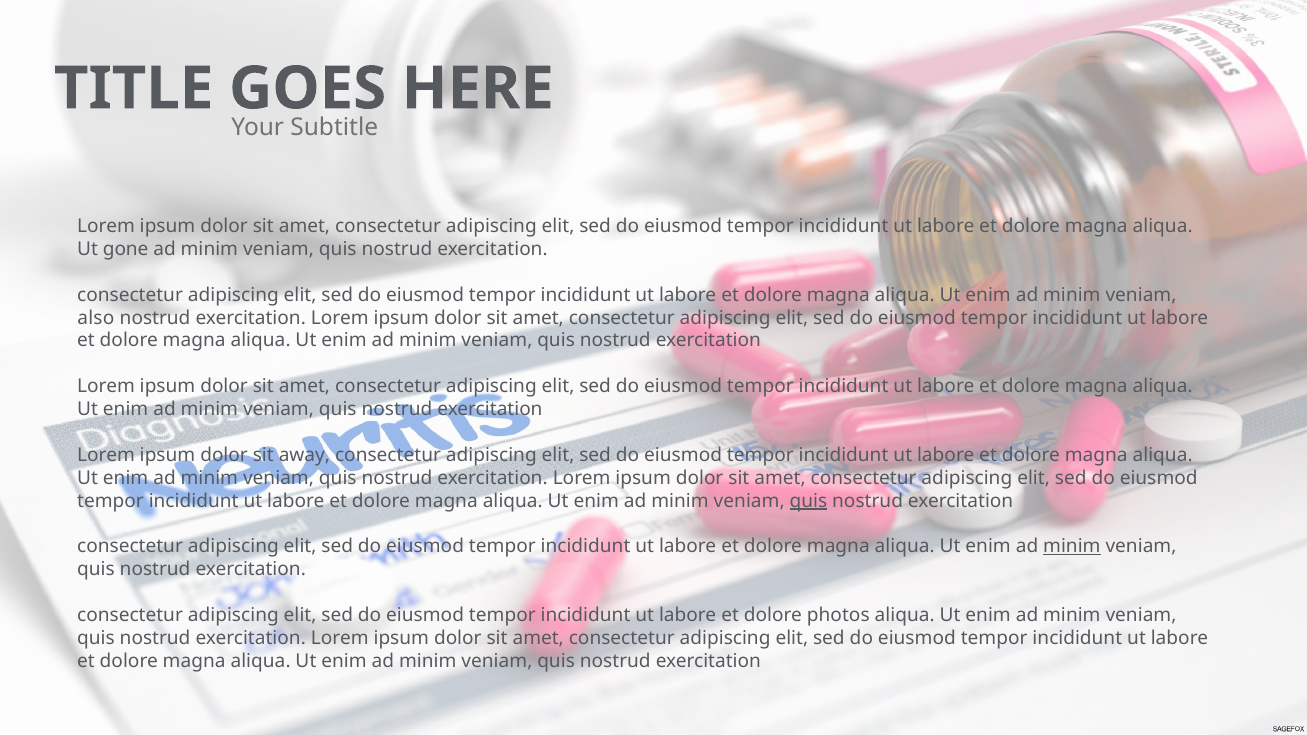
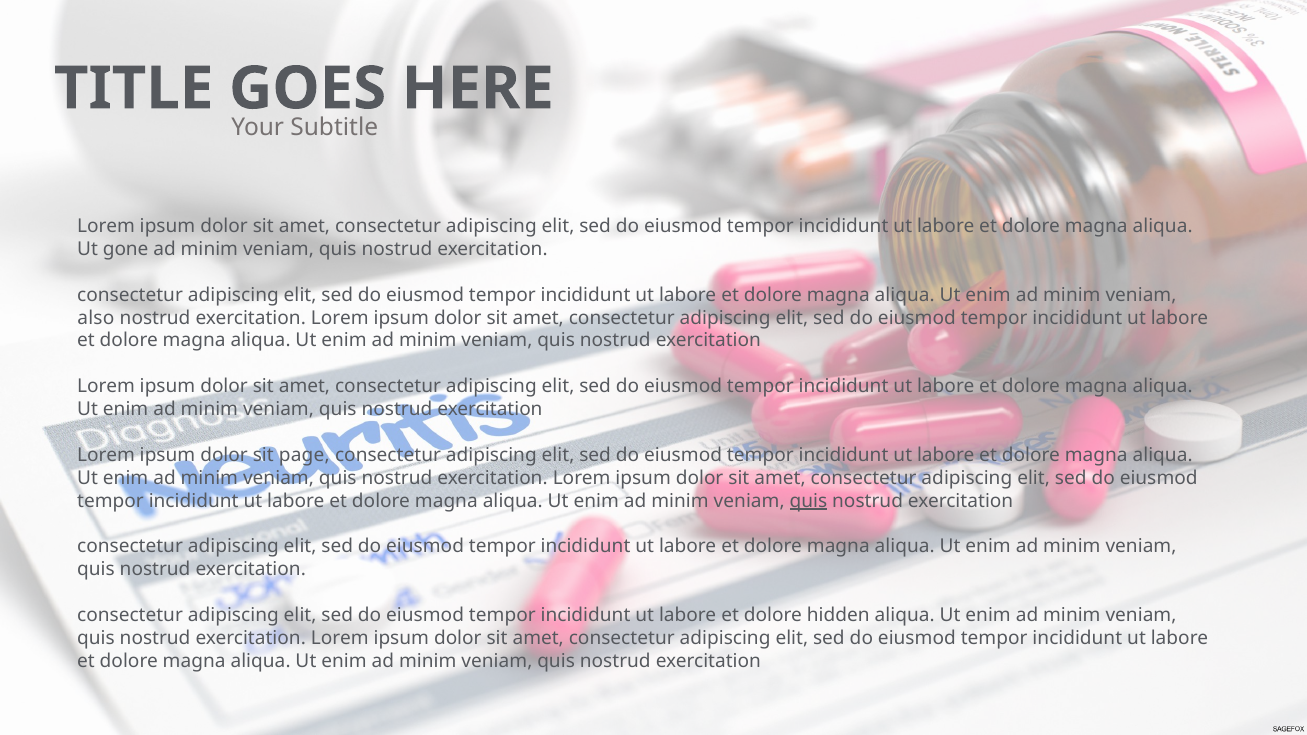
away: away -> page
minim at (1072, 547) underline: present -> none
photos: photos -> hidden
